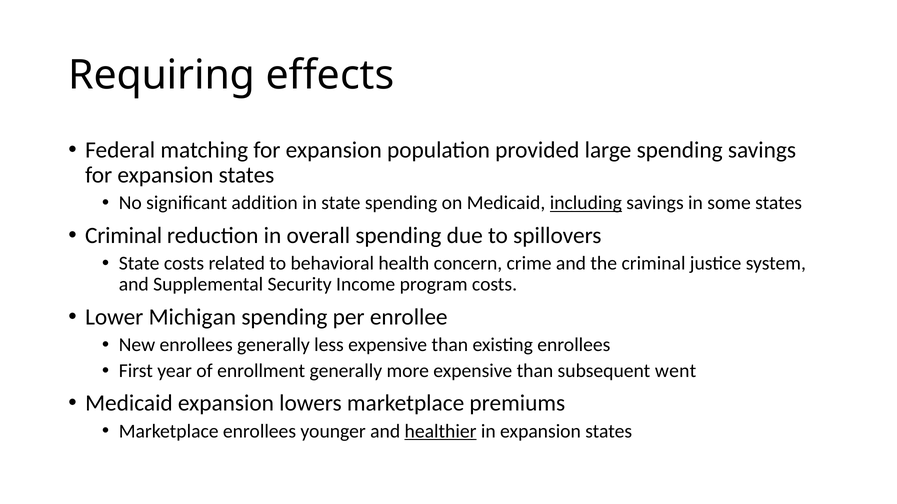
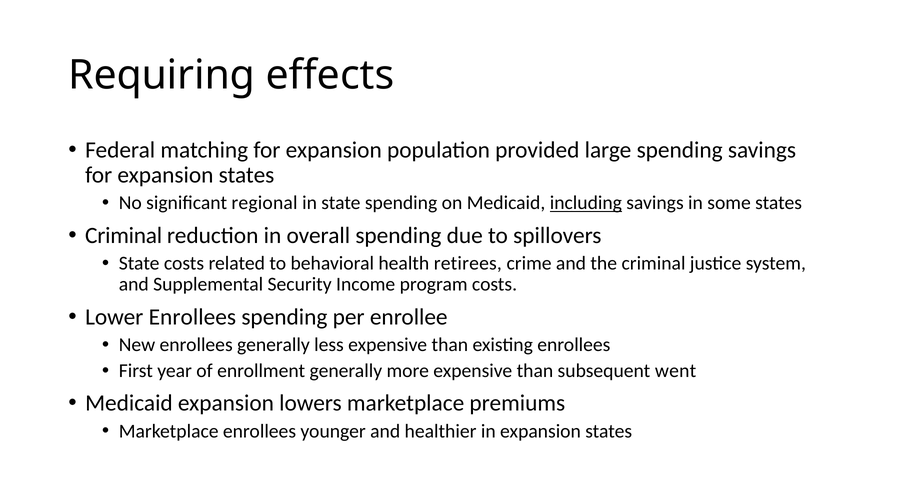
addition: addition -> regional
concern: concern -> retirees
Lower Michigan: Michigan -> Enrollees
healthier underline: present -> none
